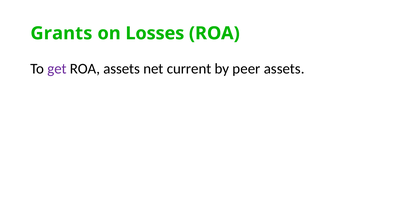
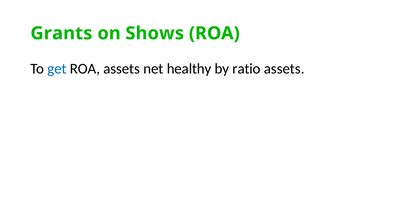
Losses: Losses -> Shows
get colour: purple -> blue
current: current -> healthy
peer: peer -> ratio
